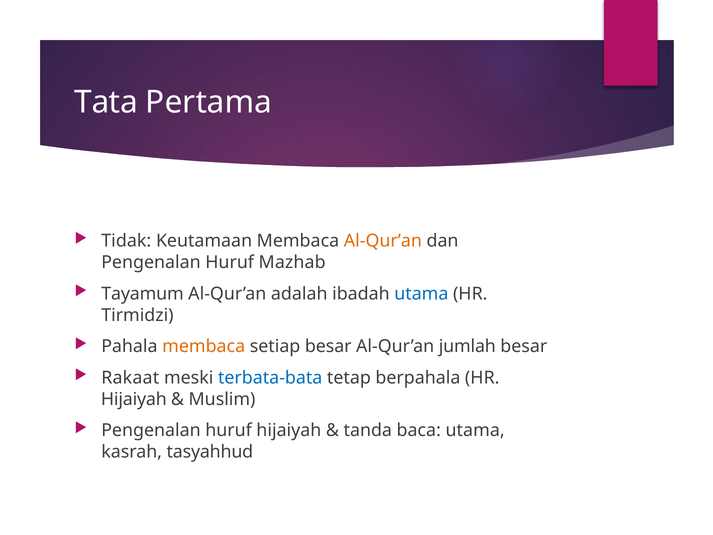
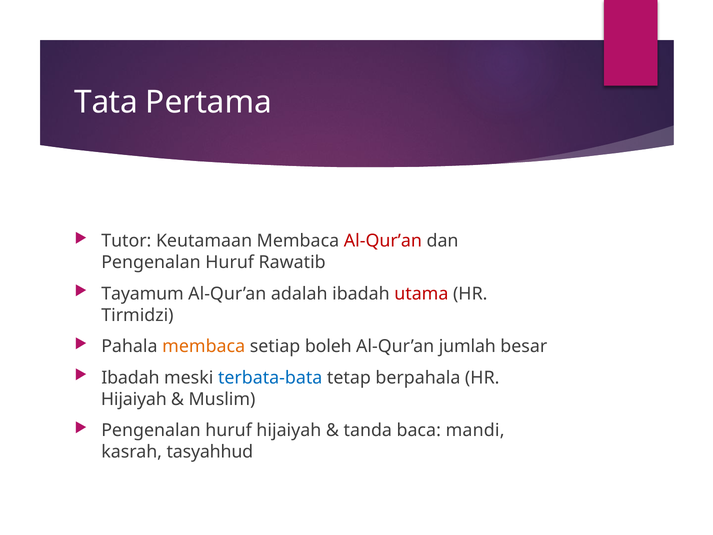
Tidak: Tidak -> Tutor
Al-Qur’an at (383, 241) colour: orange -> red
Mazhab: Mazhab -> Rawatib
utama at (421, 294) colour: blue -> red
setiap besar: besar -> boleh
Rakaat at (130, 378): Rakaat -> Ibadah
baca utama: utama -> mandi
